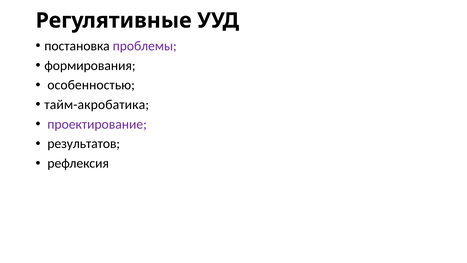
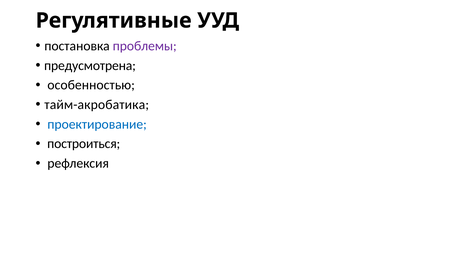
формирования: формирования -> предусмотрена
проектирование colour: purple -> blue
результатов: результатов -> построиться
